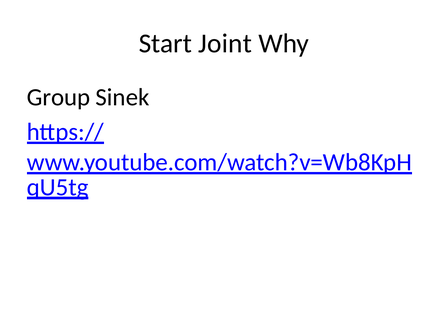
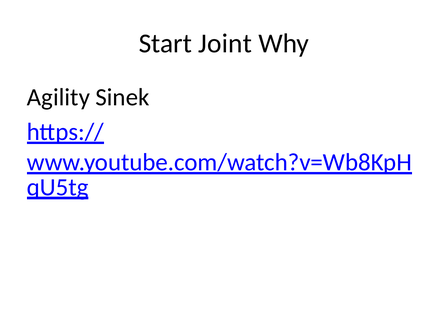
Group: Group -> Agility
